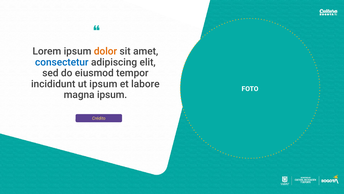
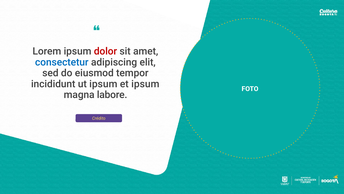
dolor colour: orange -> red
et labore: labore -> ipsum
magna ipsum: ipsum -> labore
